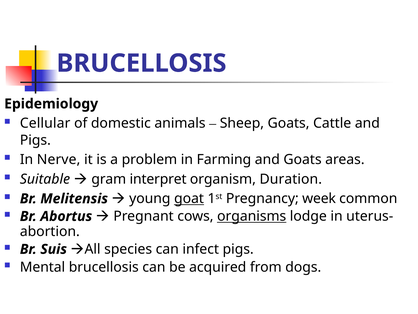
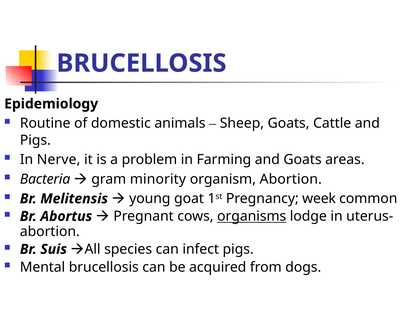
Cellular: Cellular -> Routine
Suitable: Suitable -> Bacteria
interpret: interpret -> minority
organism Duration: Duration -> Abortion
goat underline: present -> none
